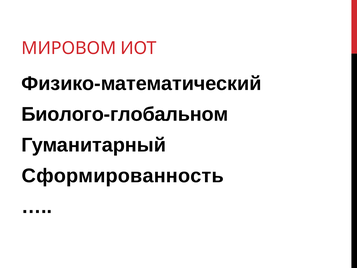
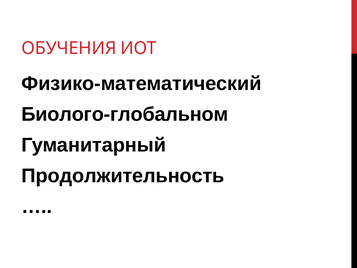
МИРОВОМ: МИРОВОМ -> ОБУЧЕНИЯ
Сформированность: Сформированность -> Продолжительность
